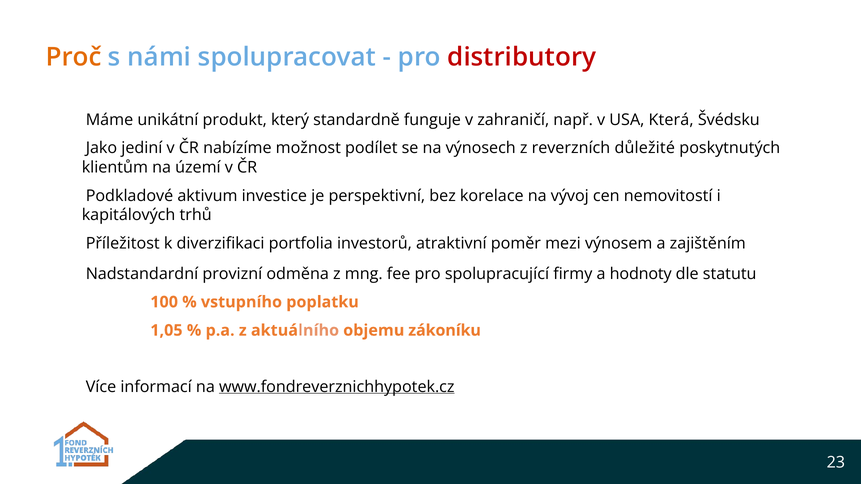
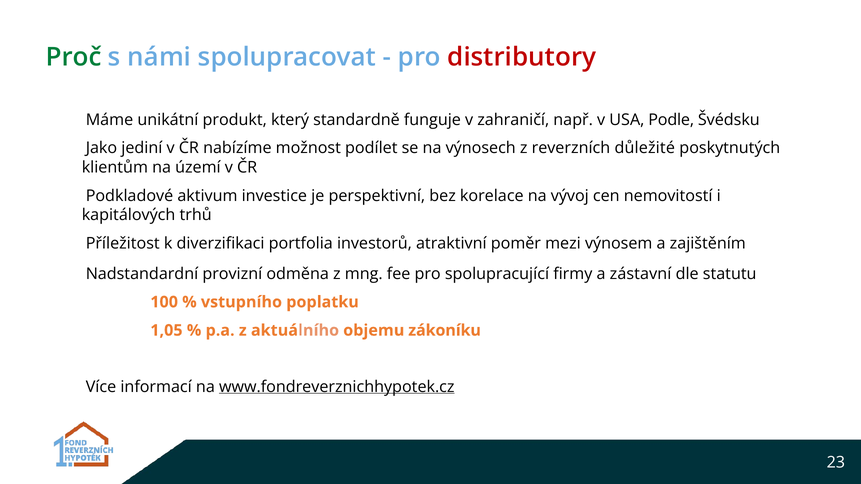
Proč colour: orange -> green
Která: Která -> Podle
hodnoty: hodnoty -> zástavní
